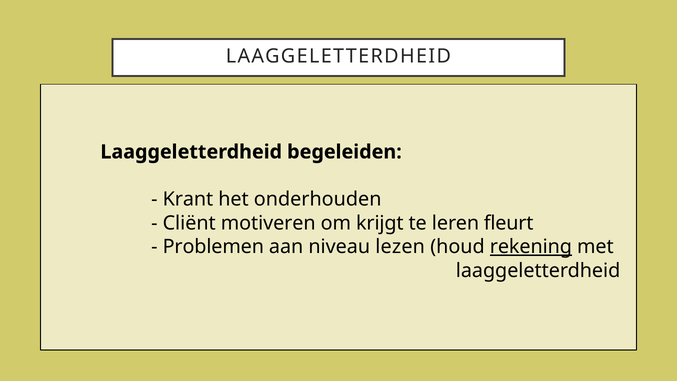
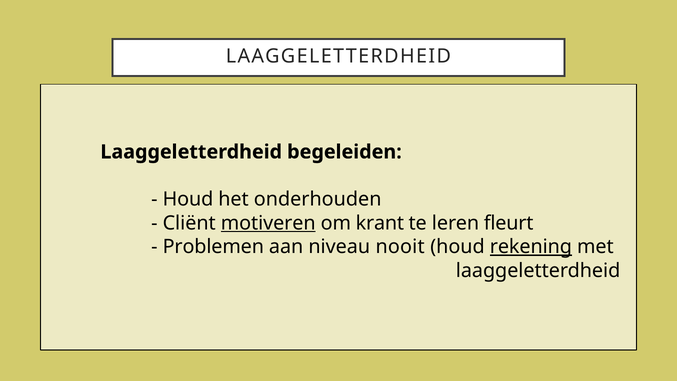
Krant at (188, 199): Krant -> Houd
motiveren underline: none -> present
krijgt: krijgt -> krant
lezen: lezen -> nooit
